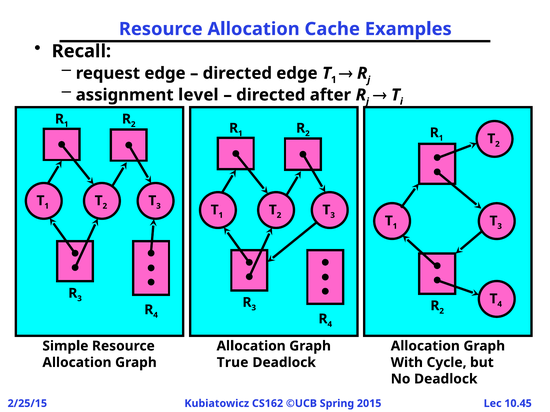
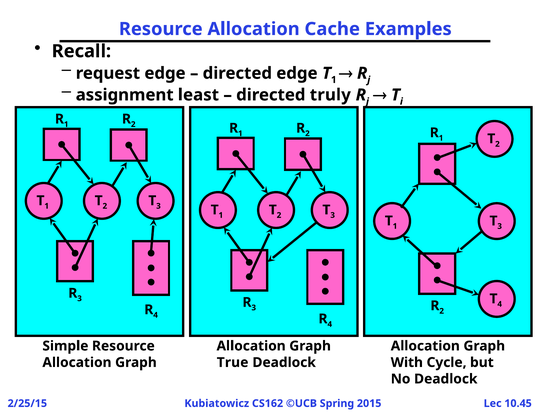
level: level -> least
after: after -> truly
